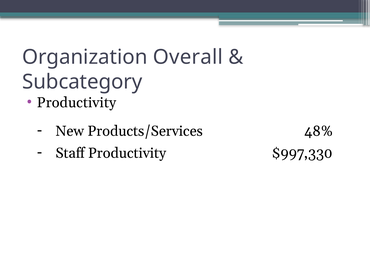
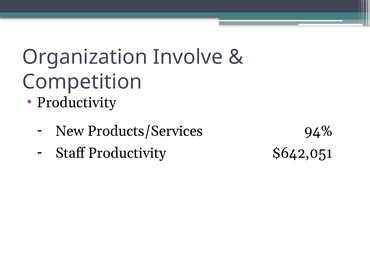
Overall: Overall -> Involve
Subcategory: Subcategory -> Competition
48%: 48% -> 94%
$997,330: $997,330 -> $642,051
